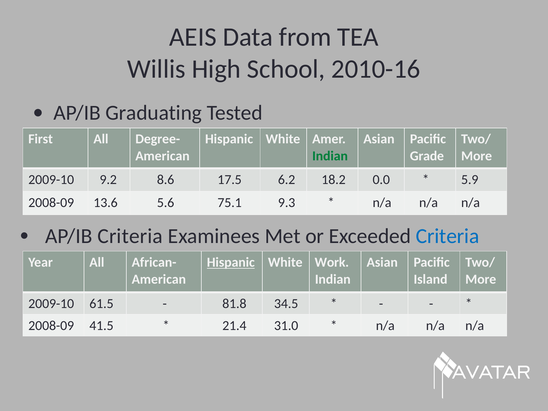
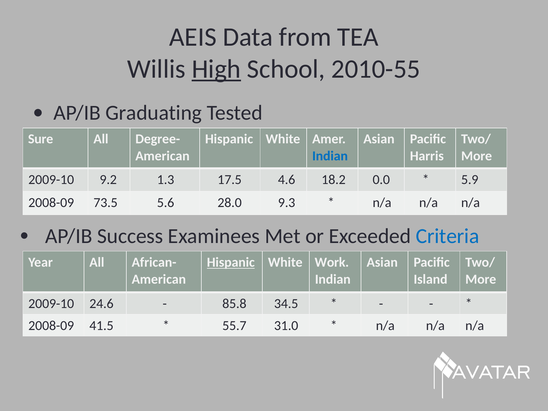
High underline: none -> present
2010-16: 2010-16 -> 2010-55
First: First -> Sure
Indian at (330, 156) colour: green -> blue
Grade: Grade -> Harris
8.6: 8.6 -> 1.3
6.2: 6.2 -> 4.6
13.6: 13.6 -> 73.5
75.1: 75.1 -> 28.0
AP/IB Criteria: Criteria -> Success
61.5: 61.5 -> 24.6
81.8: 81.8 -> 85.8
21.4: 21.4 -> 55.7
